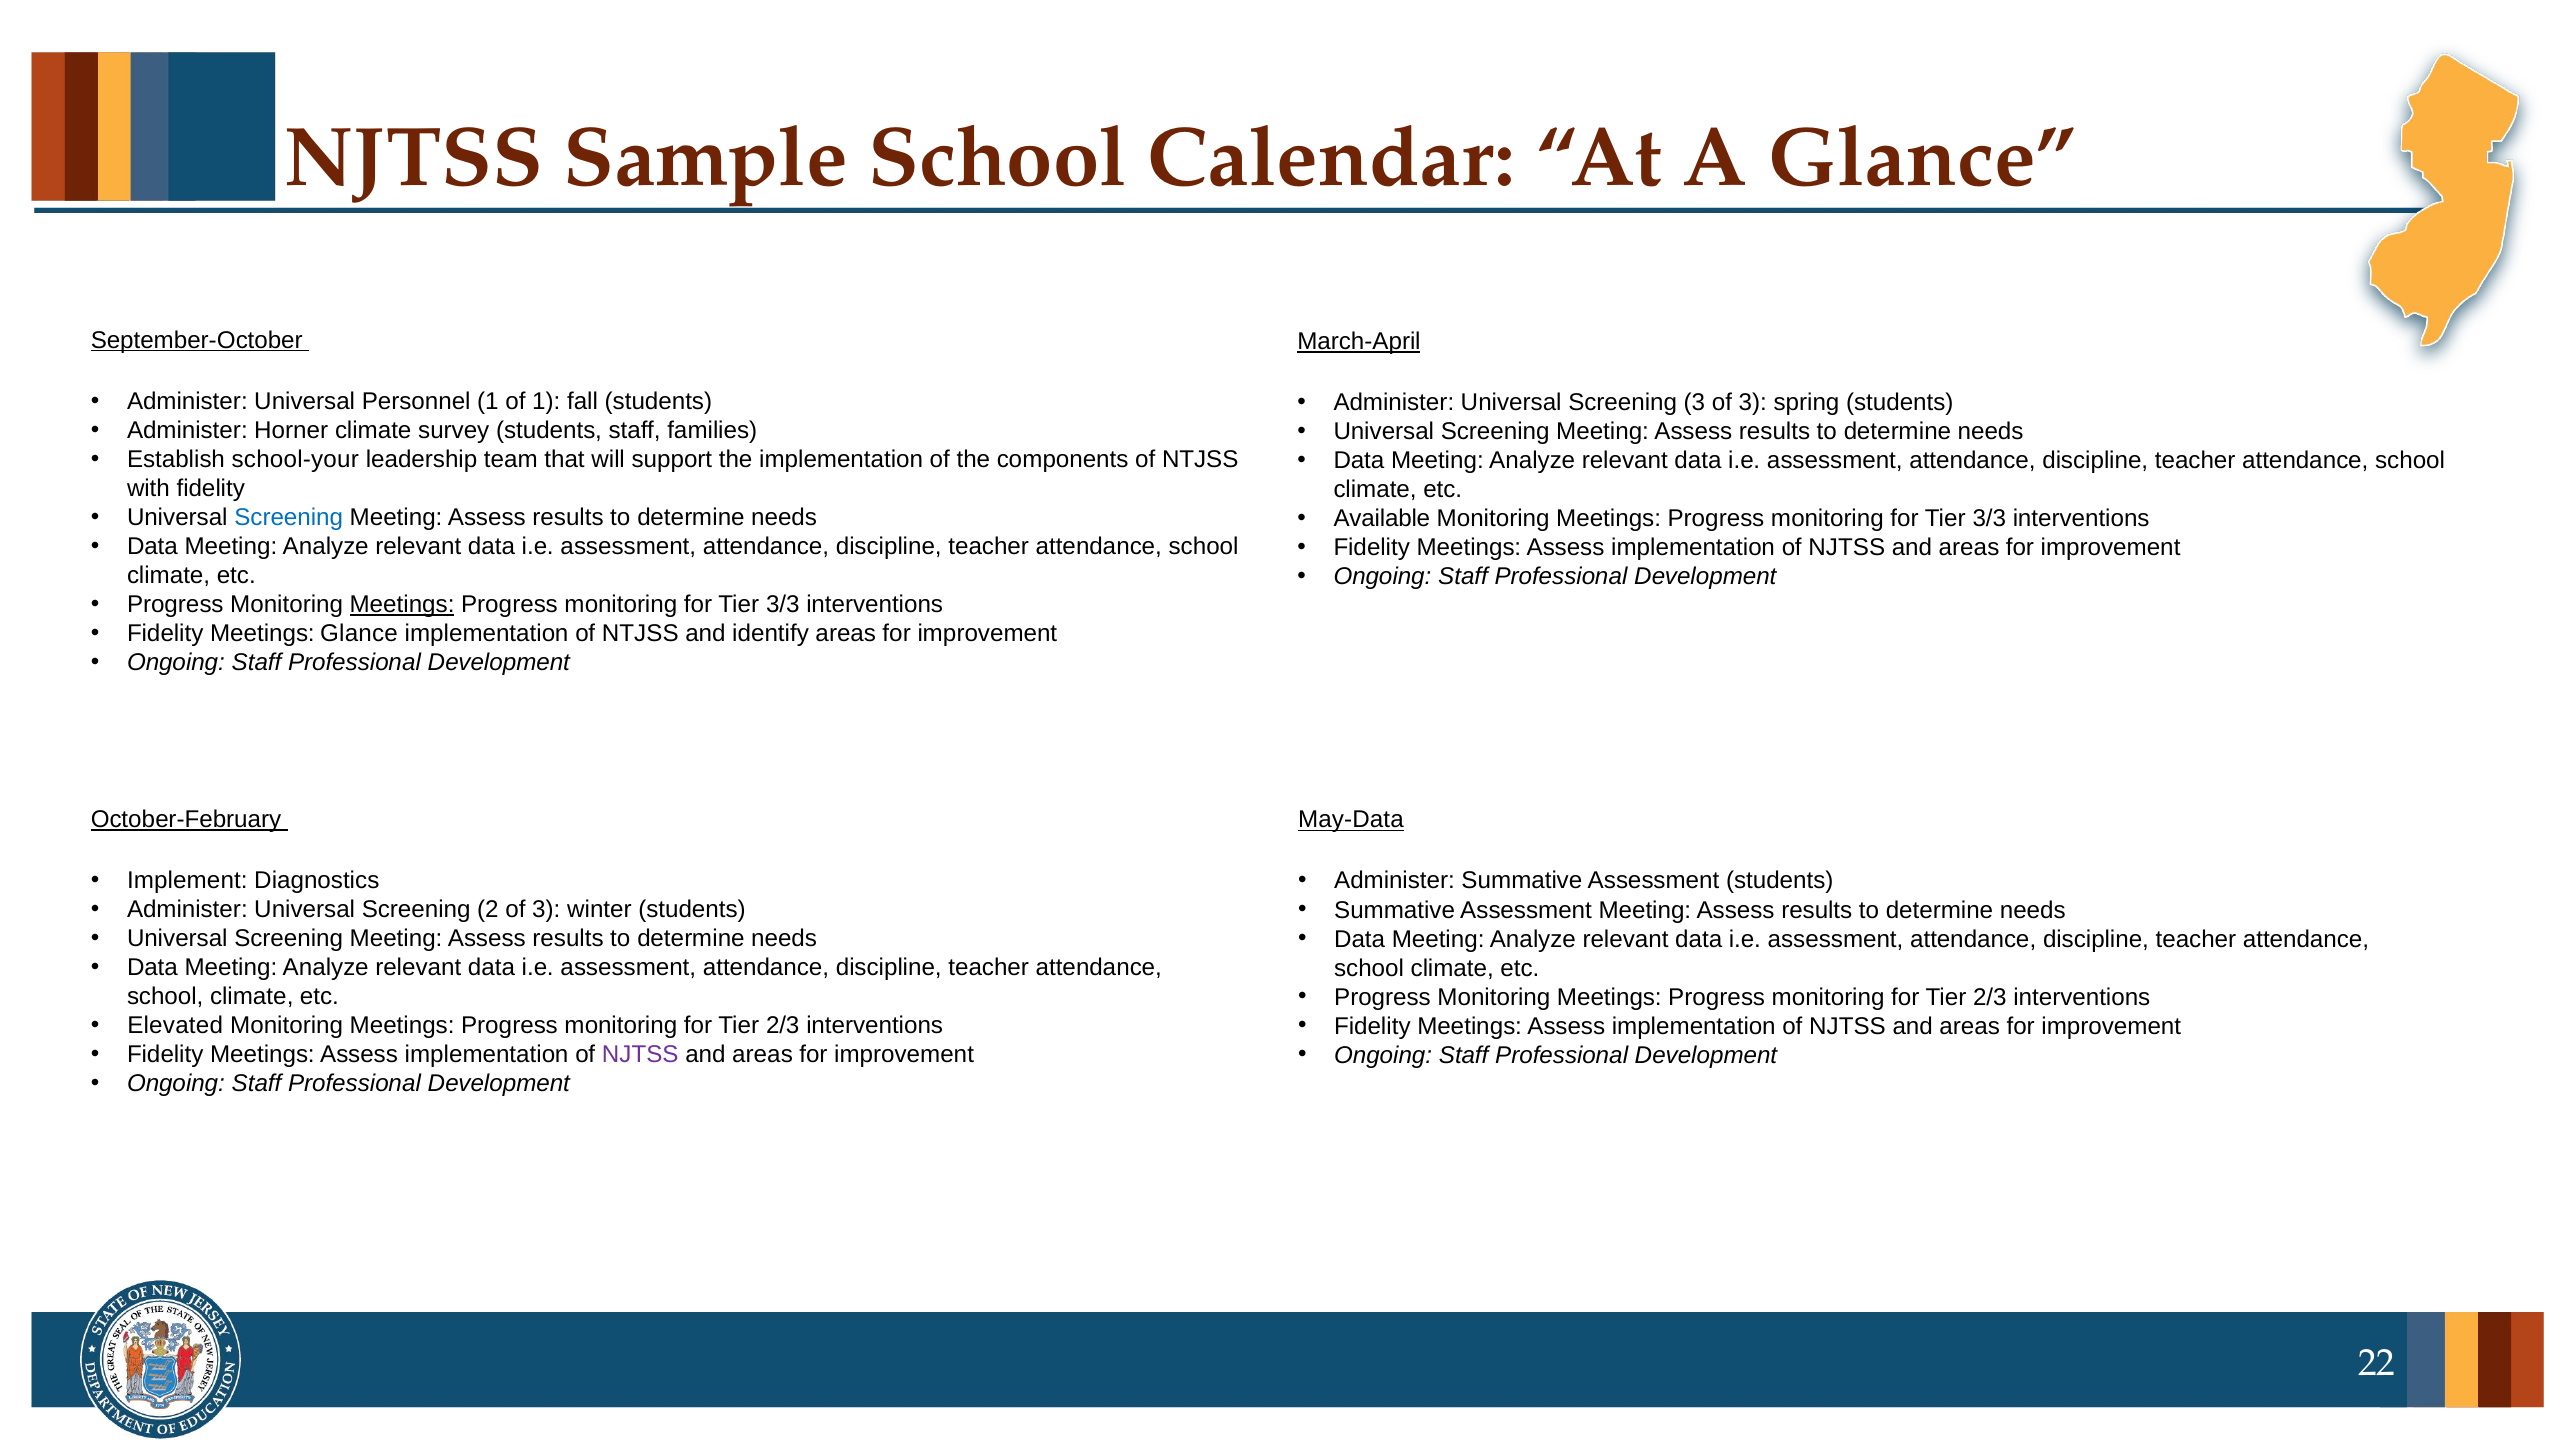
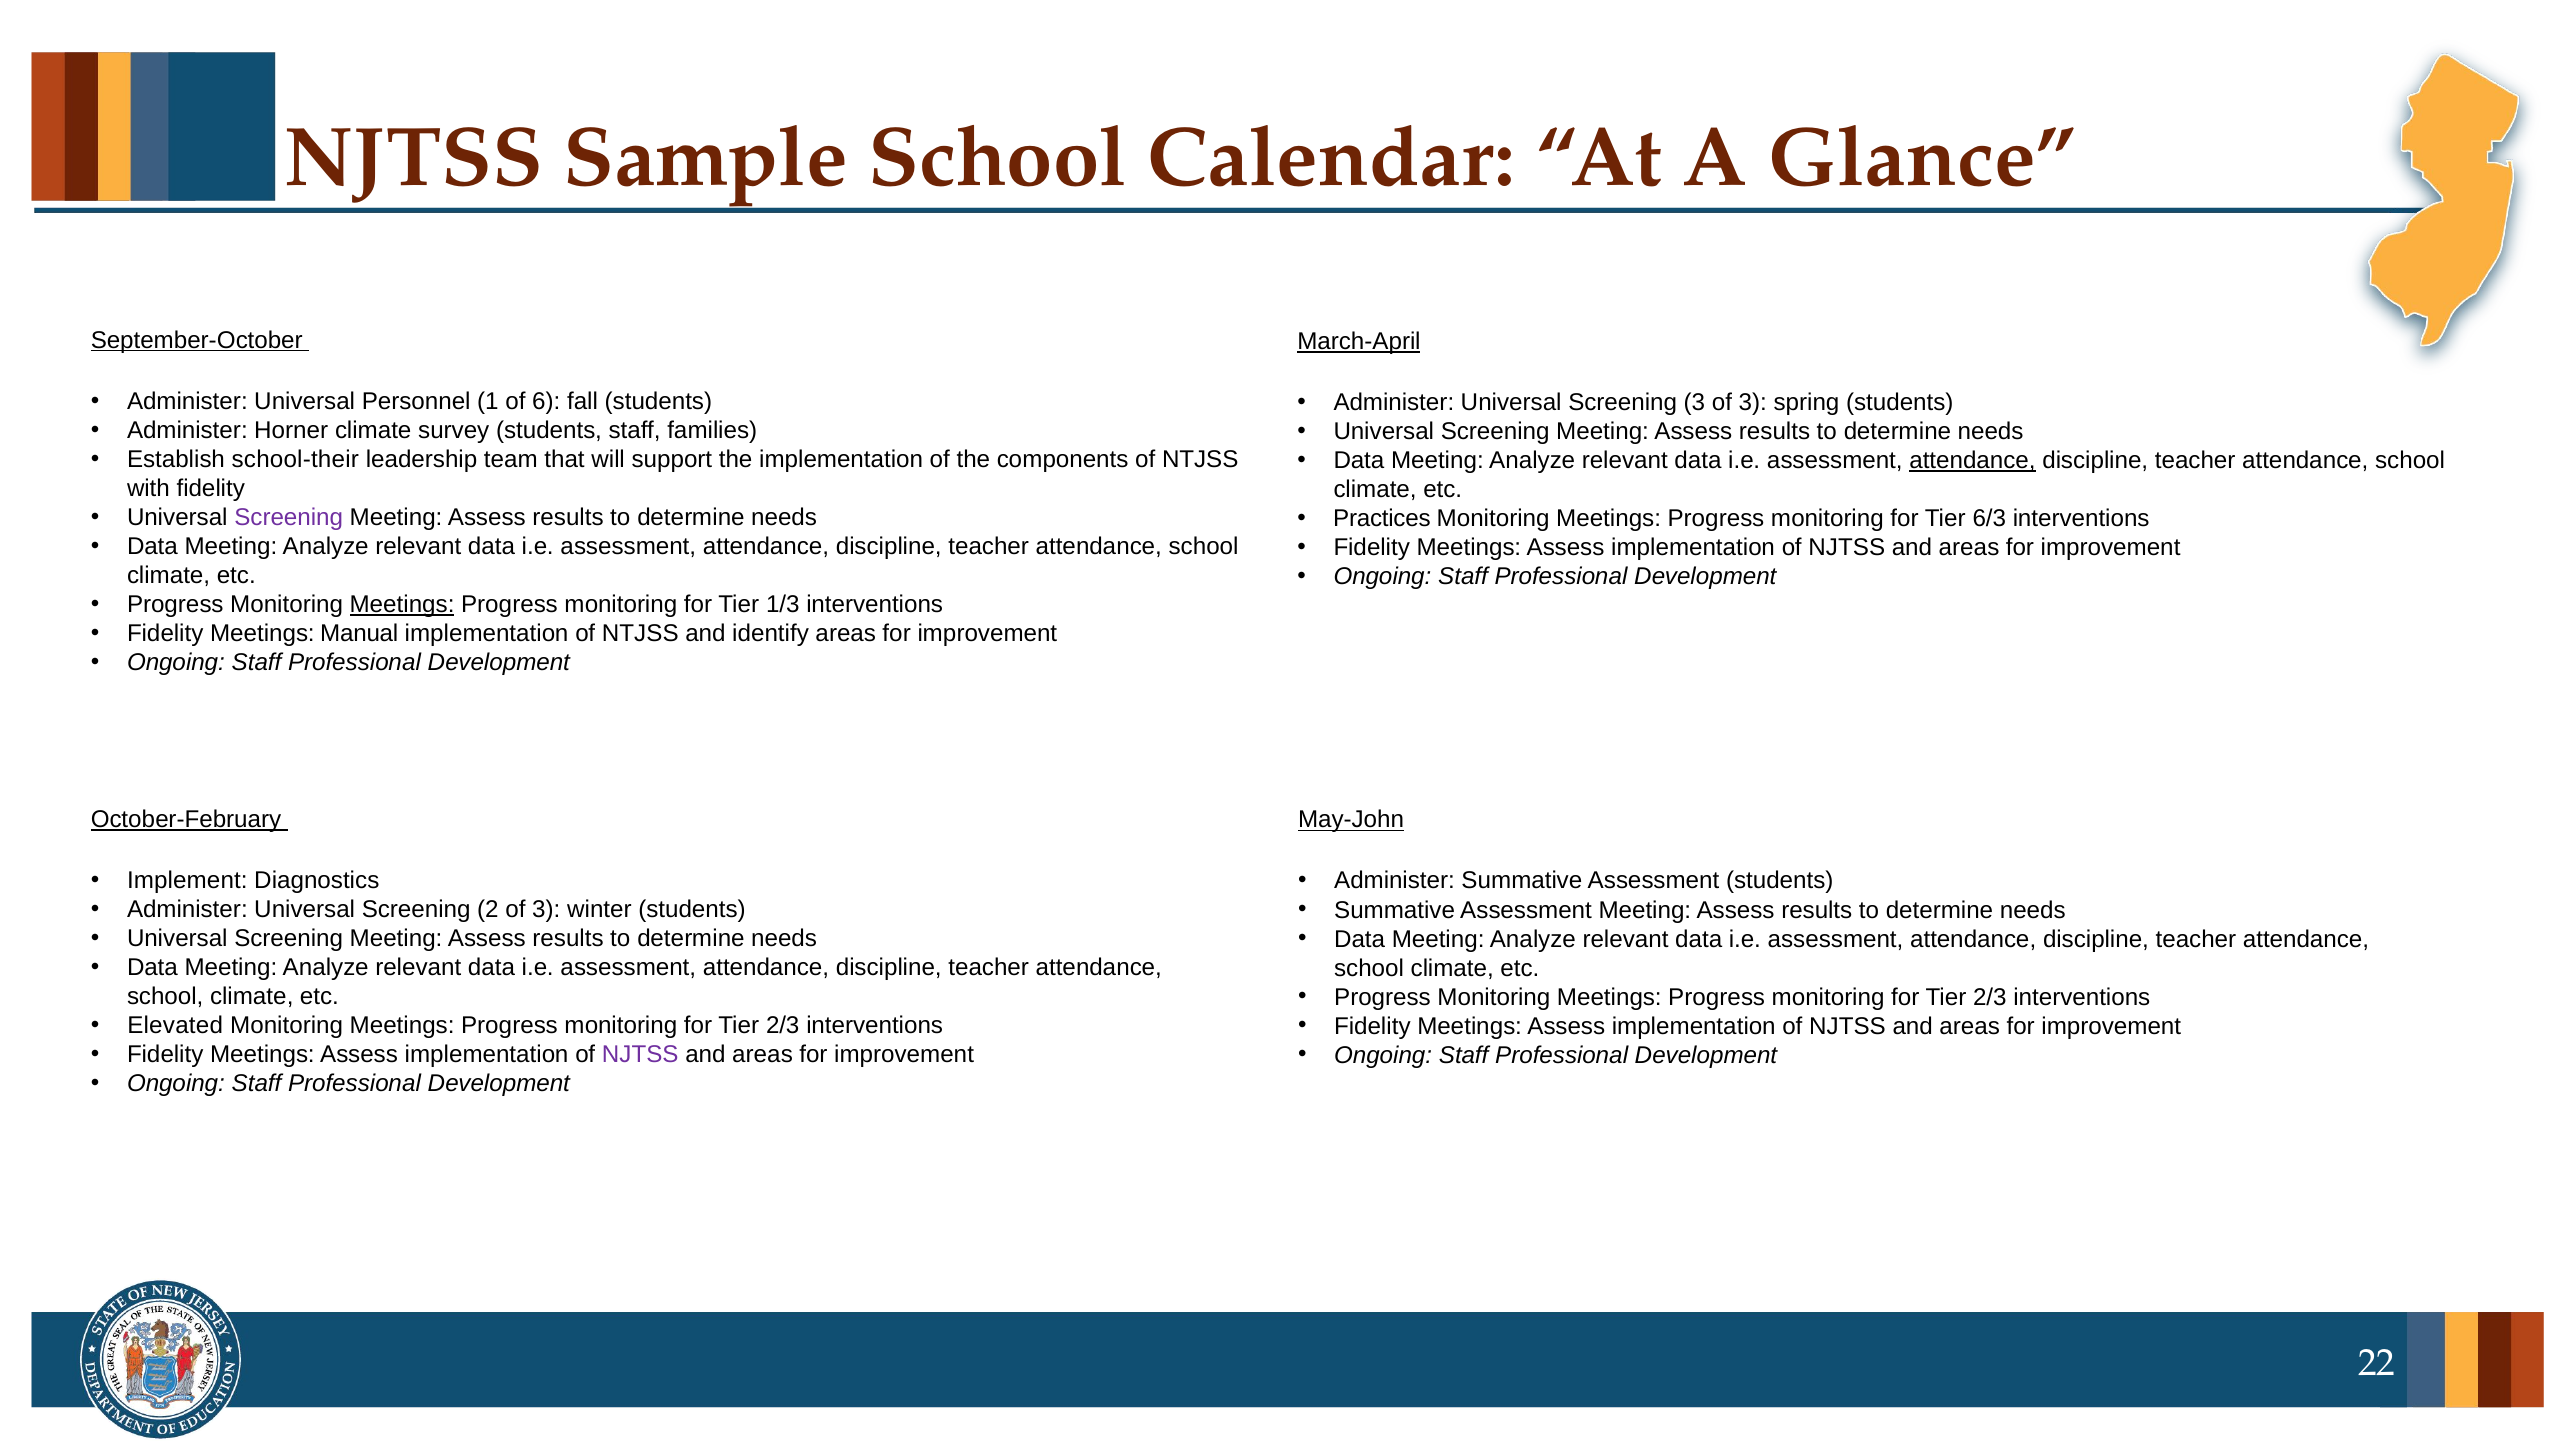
of 1: 1 -> 6
school-your: school-your -> school-their
attendance at (1972, 461) underline: none -> present
Screening at (289, 518) colour: blue -> purple
Available: Available -> Practices
3/3 at (1989, 519): 3/3 -> 6/3
3/3 at (783, 605): 3/3 -> 1/3
Meetings Glance: Glance -> Manual
May-Data: May-Data -> May-John
